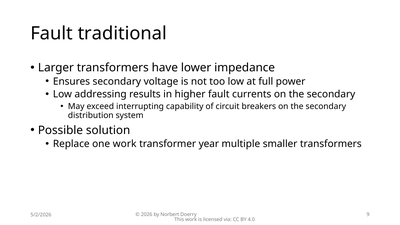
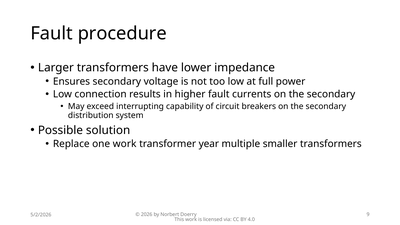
traditional: traditional -> procedure
addressing: addressing -> connection
